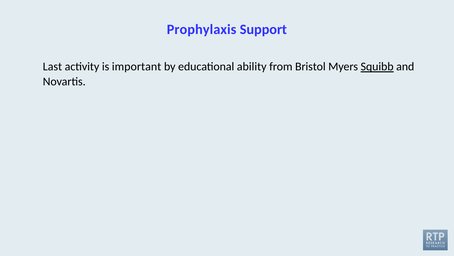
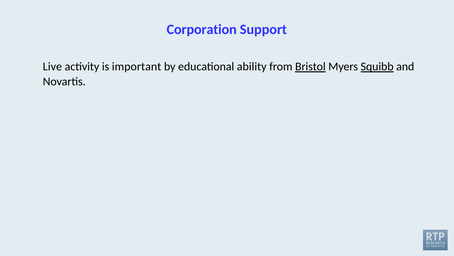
Prophylaxis: Prophylaxis -> Corporation
Last: Last -> Live
Bristol underline: none -> present
